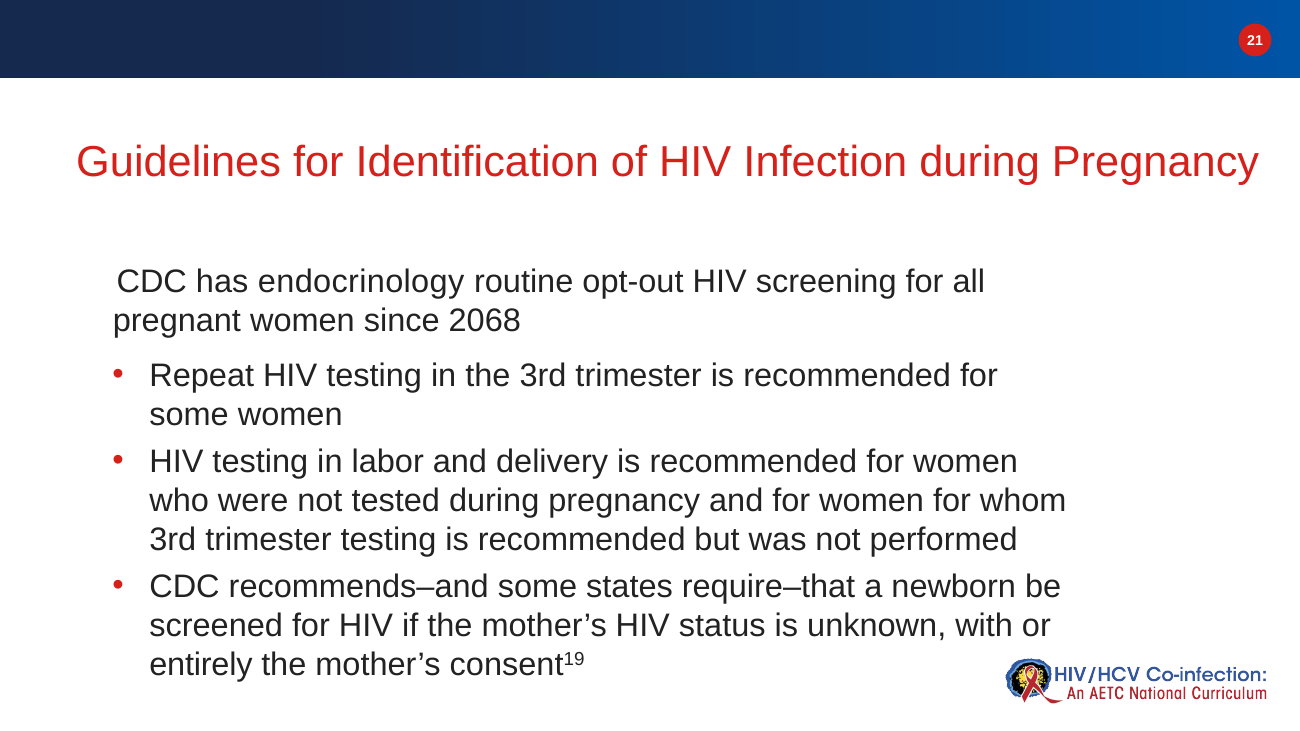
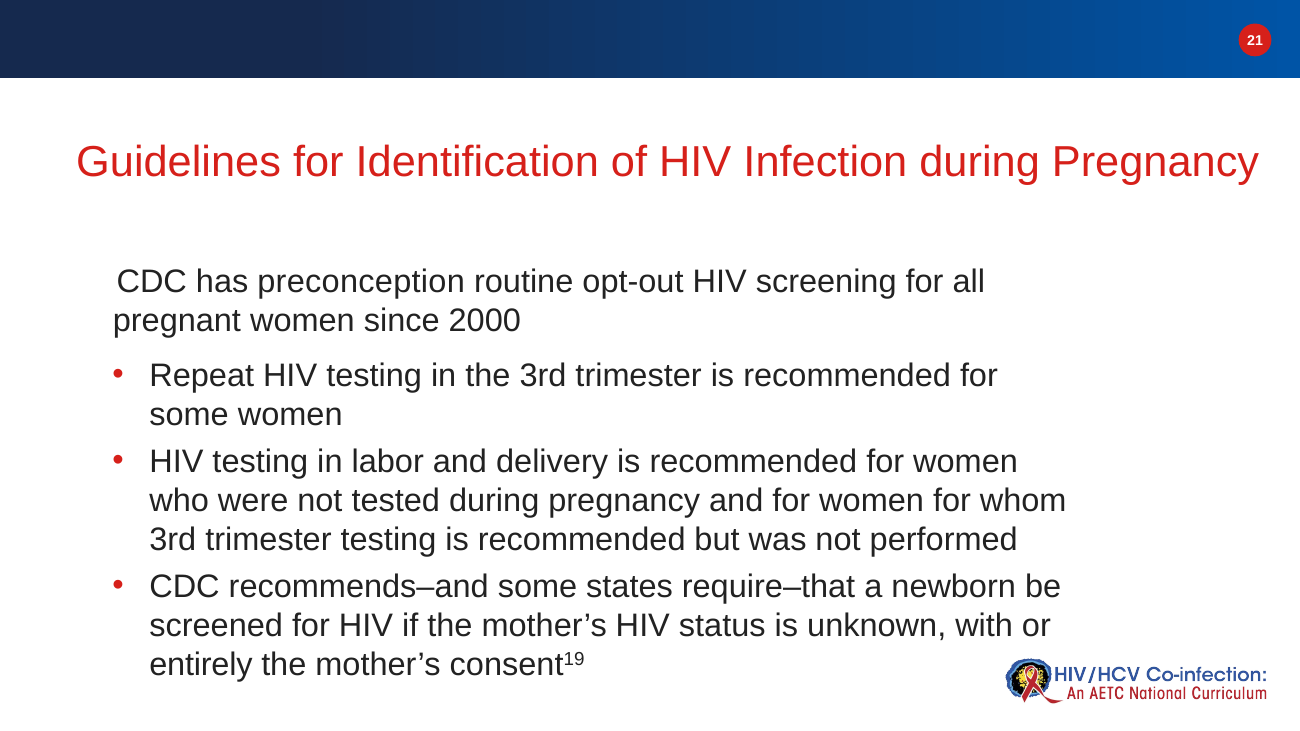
endocrinology: endocrinology -> preconception
2068: 2068 -> 2000
